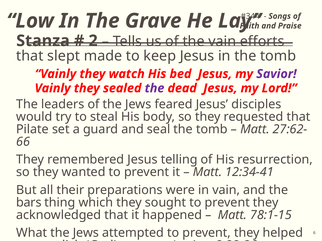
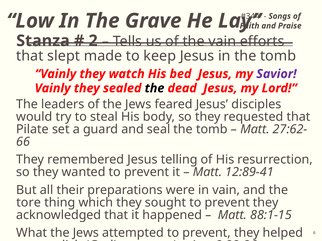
the at (155, 88) colour: purple -> black
12:34-41: 12:34-41 -> 12:89-41
bars: bars -> tore
78:1-15: 78:1-15 -> 88:1-15
